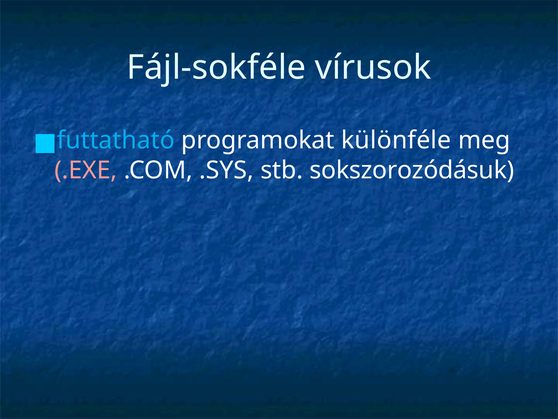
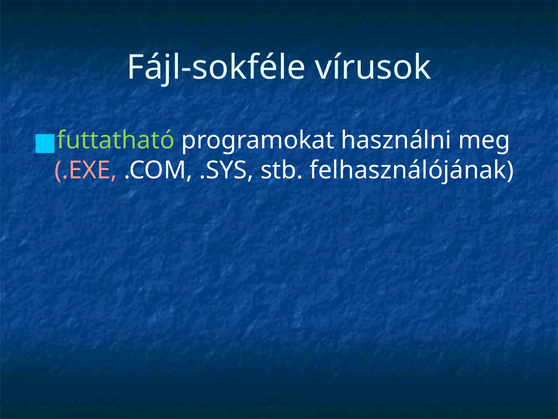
futtatható colour: light blue -> light green
különféle: különféle -> használni
sokszorozódásuk: sokszorozódásuk -> felhasználójának
